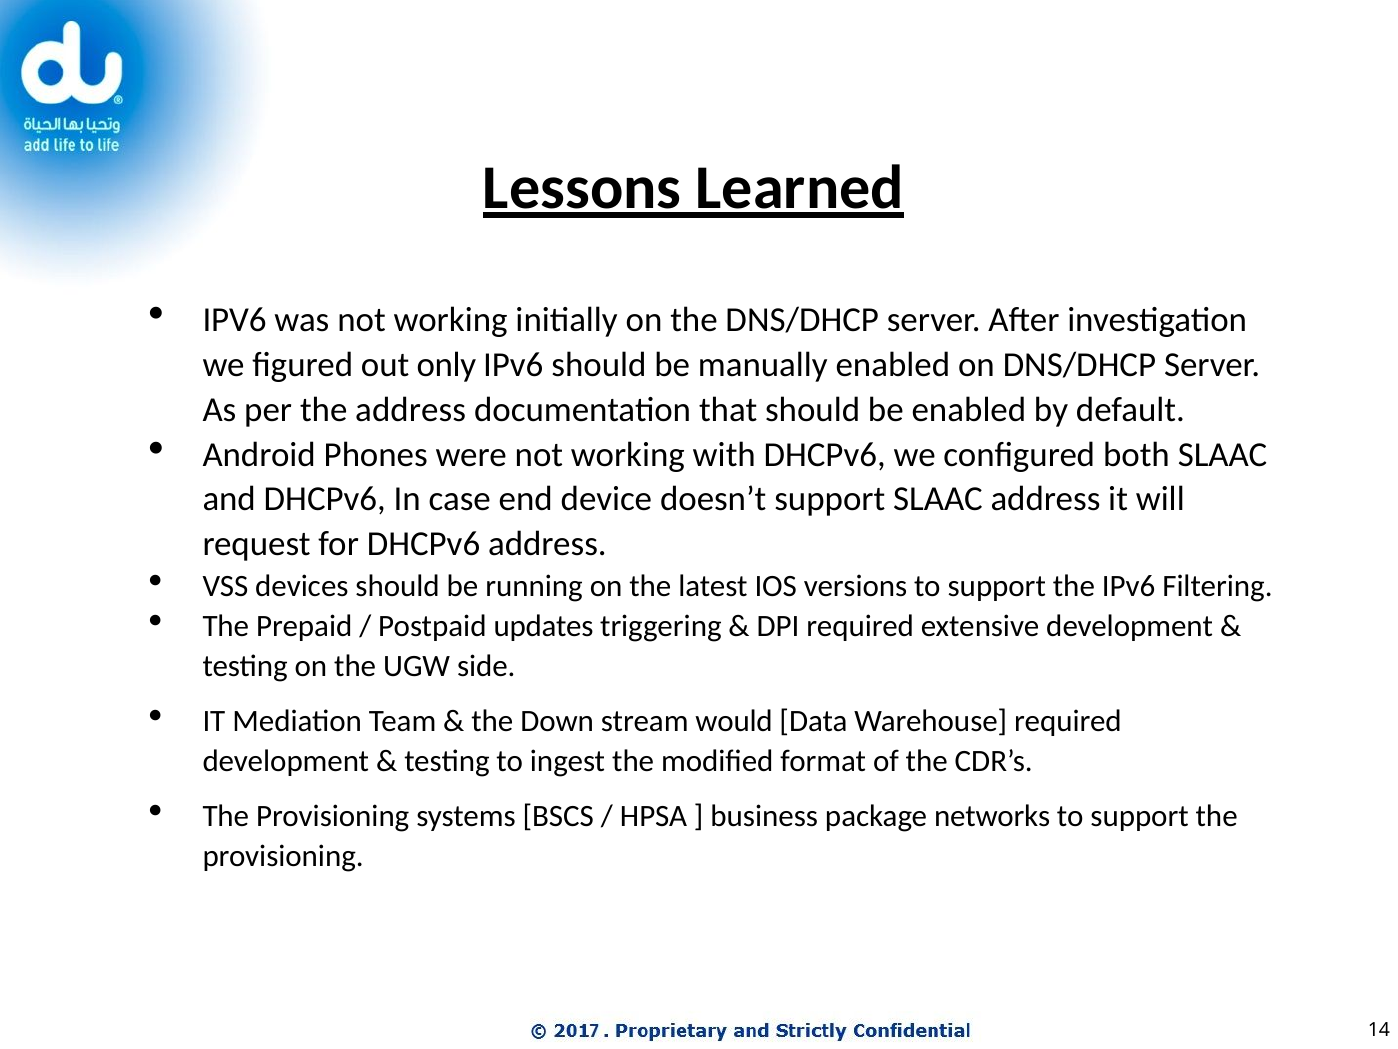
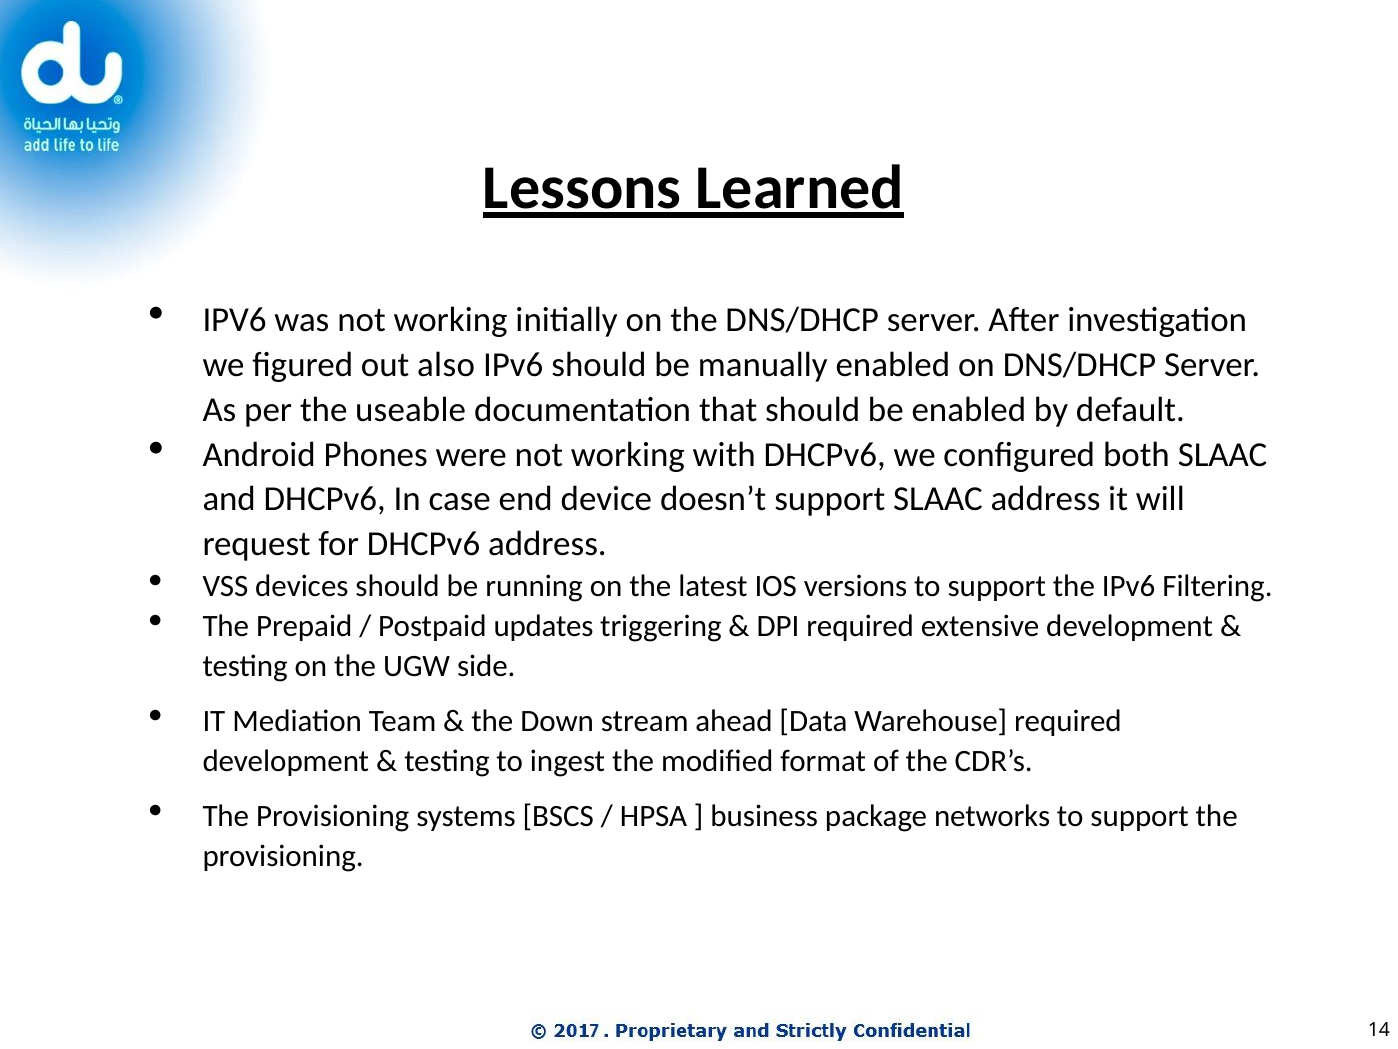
only: only -> also
the address: address -> useable
would: would -> ahead
